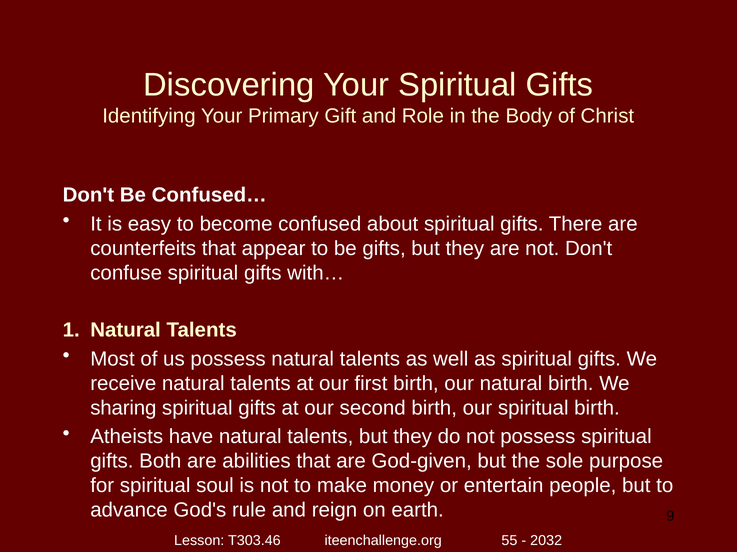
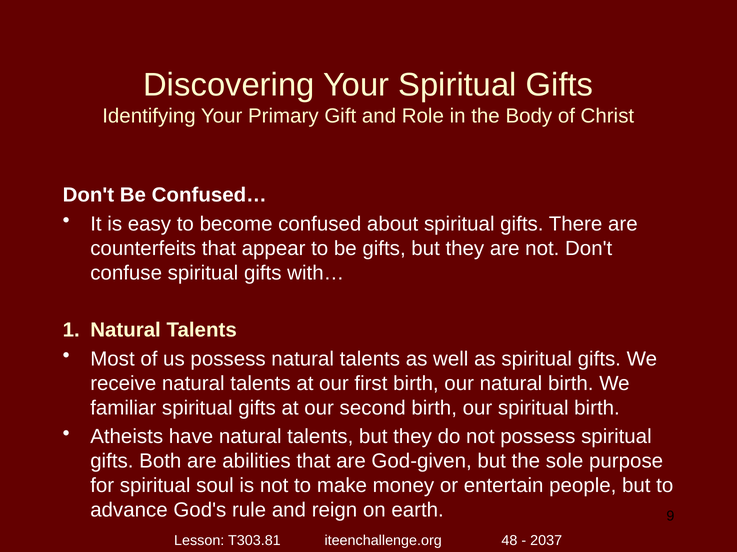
sharing: sharing -> familiar
T303.46: T303.46 -> T303.81
55: 55 -> 48
2032: 2032 -> 2037
